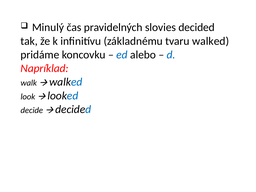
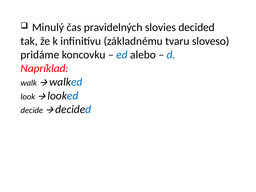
tvaru walked: walked -> sloveso
